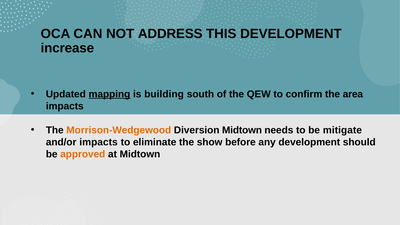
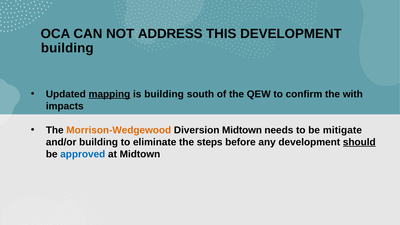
increase at (67, 48): increase -> building
area: area -> with
and/or impacts: impacts -> building
show: show -> steps
should underline: none -> present
approved colour: orange -> blue
